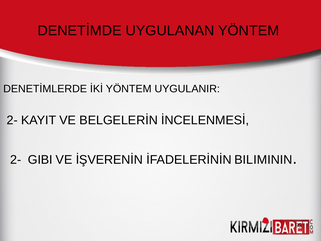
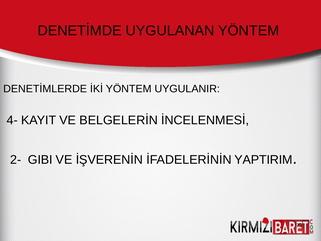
2- at (12, 120): 2- -> 4-
BILIMININ: BILIMININ -> YAPTIRIM
